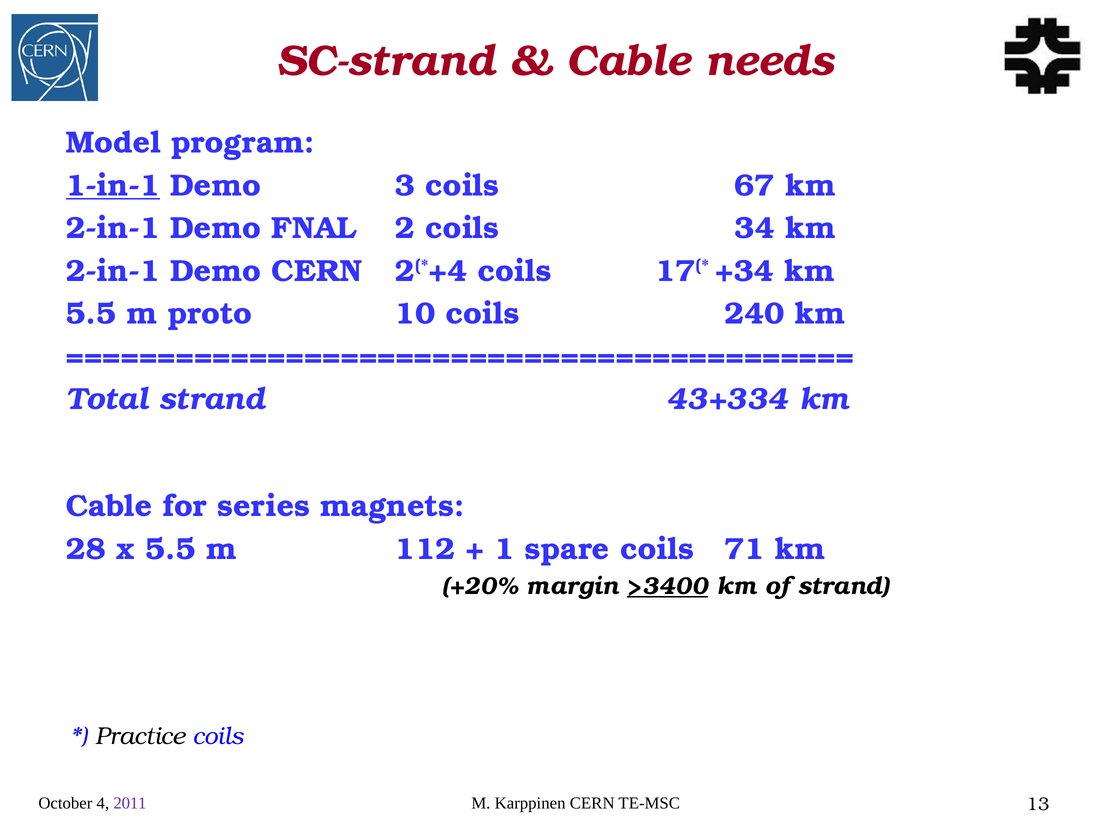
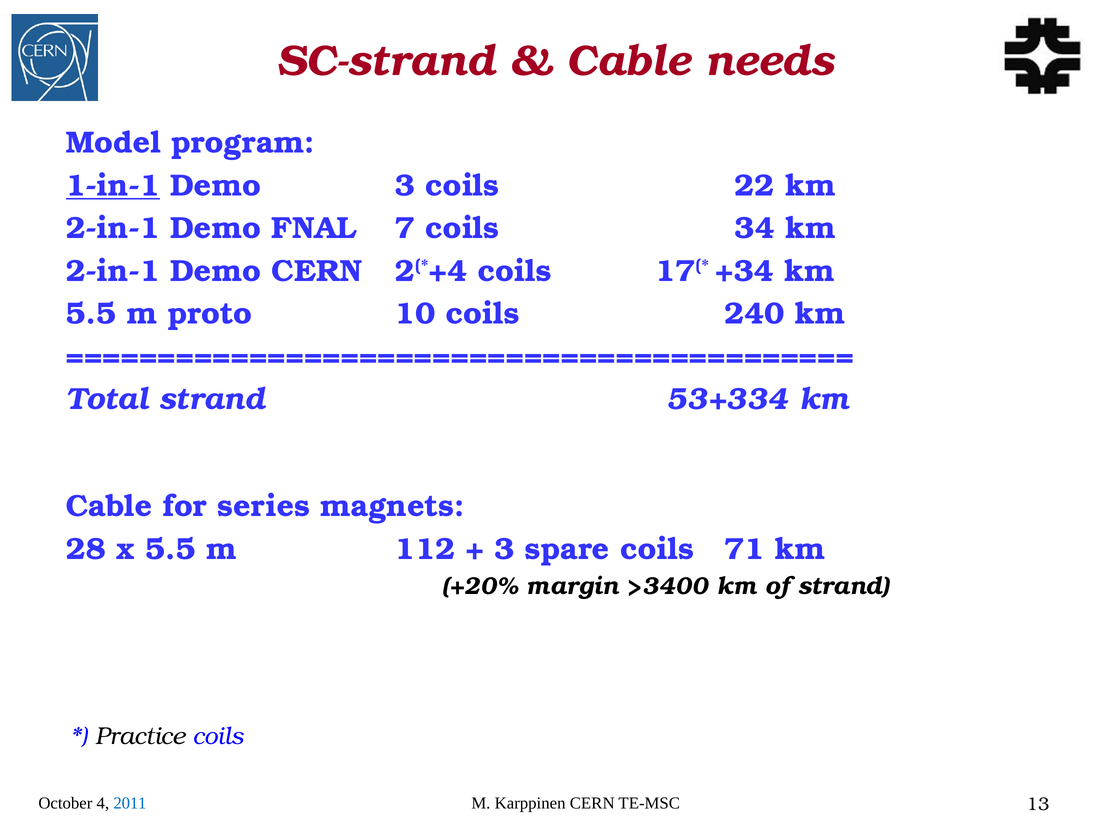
67: 67 -> 22
2: 2 -> 7
43+334: 43+334 -> 53+334
1 at (504, 549): 1 -> 3
>3400 underline: present -> none
2011 colour: purple -> blue
